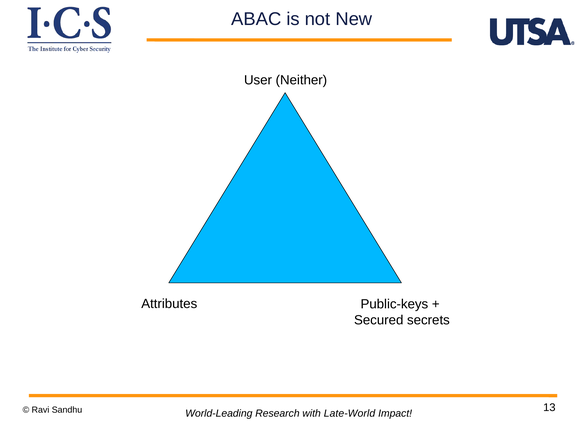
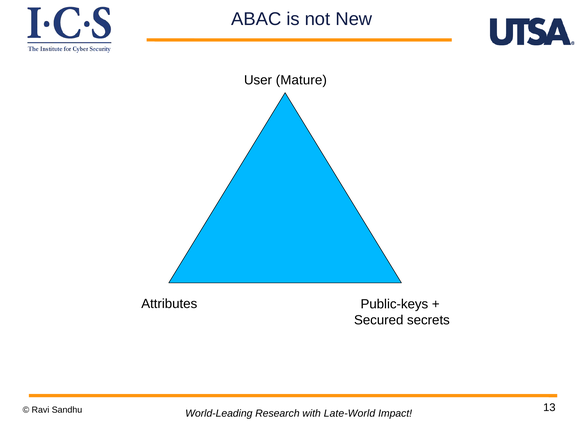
Neither: Neither -> Mature
